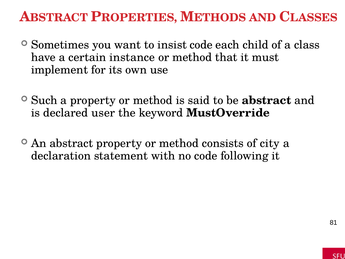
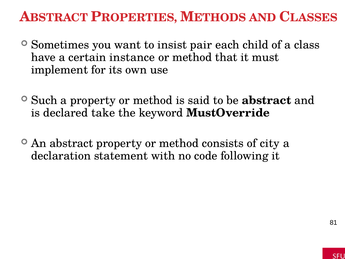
insist code: code -> pair
user: user -> take
